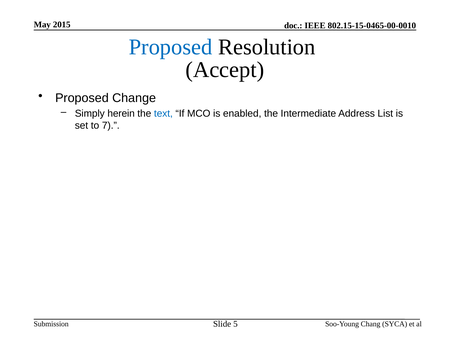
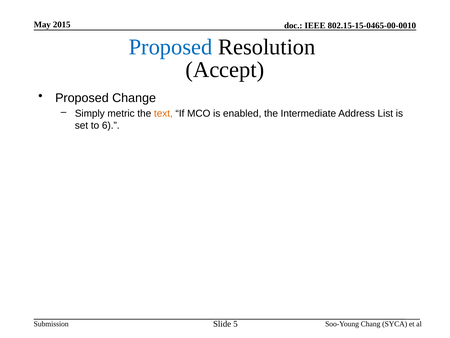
herein: herein -> metric
text colour: blue -> orange
7: 7 -> 6
